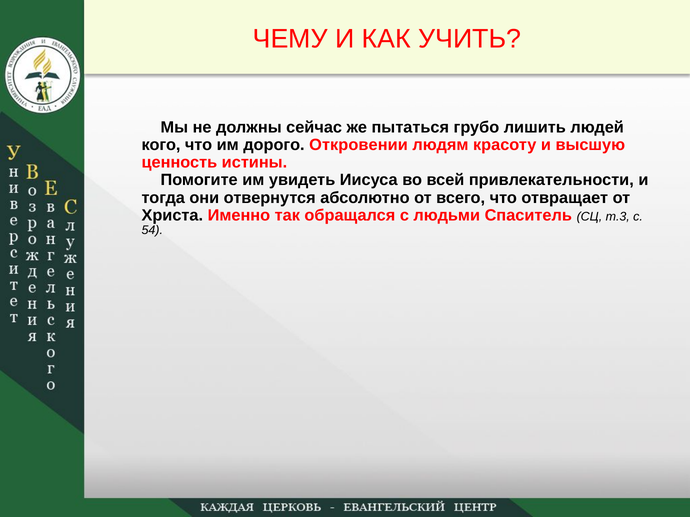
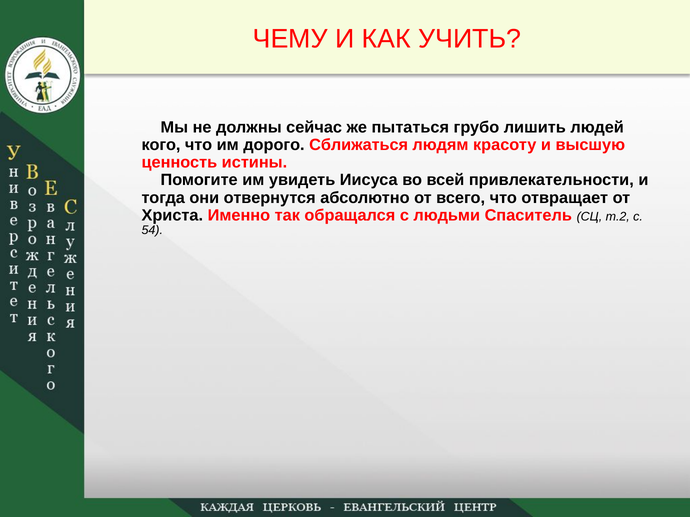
Откровении: Откровении -> Сближаться
т.3: т.3 -> т.2
